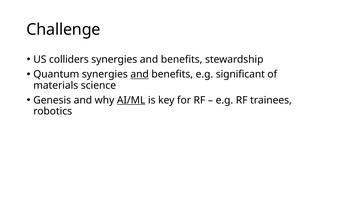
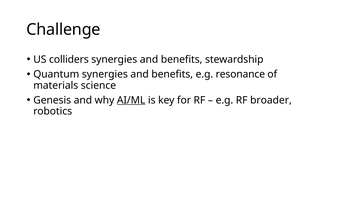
and at (140, 74) underline: present -> none
significant: significant -> resonance
trainees: trainees -> broader
